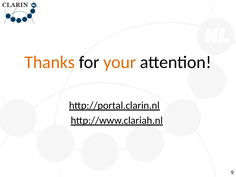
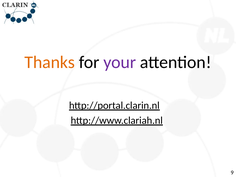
your colour: orange -> purple
